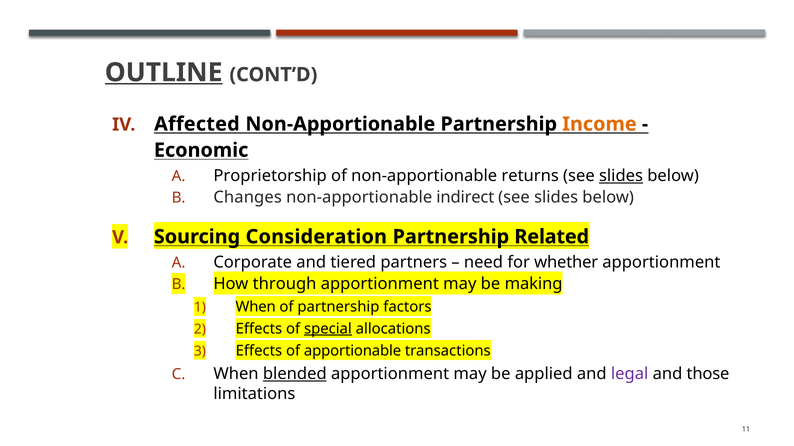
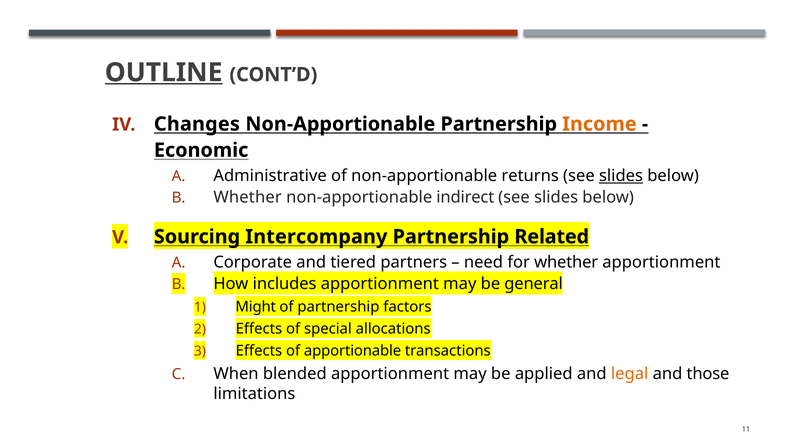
Affected: Affected -> Changes
Proprietorship: Proprietorship -> Administrative
Changes at (248, 198): Changes -> Whether
Consideration: Consideration -> Intercompany
through: through -> includes
making: making -> general
When at (256, 307): When -> Might
special underline: present -> none
blended underline: present -> none
legal colour: purple -> orange
